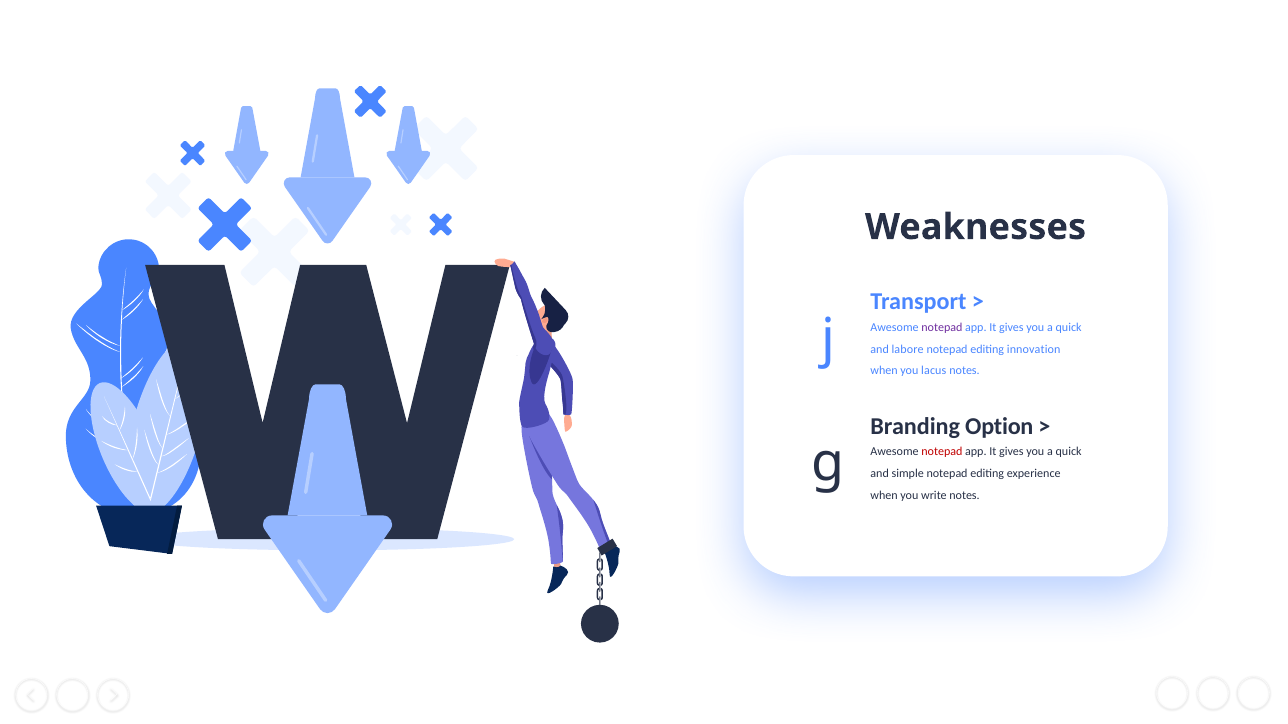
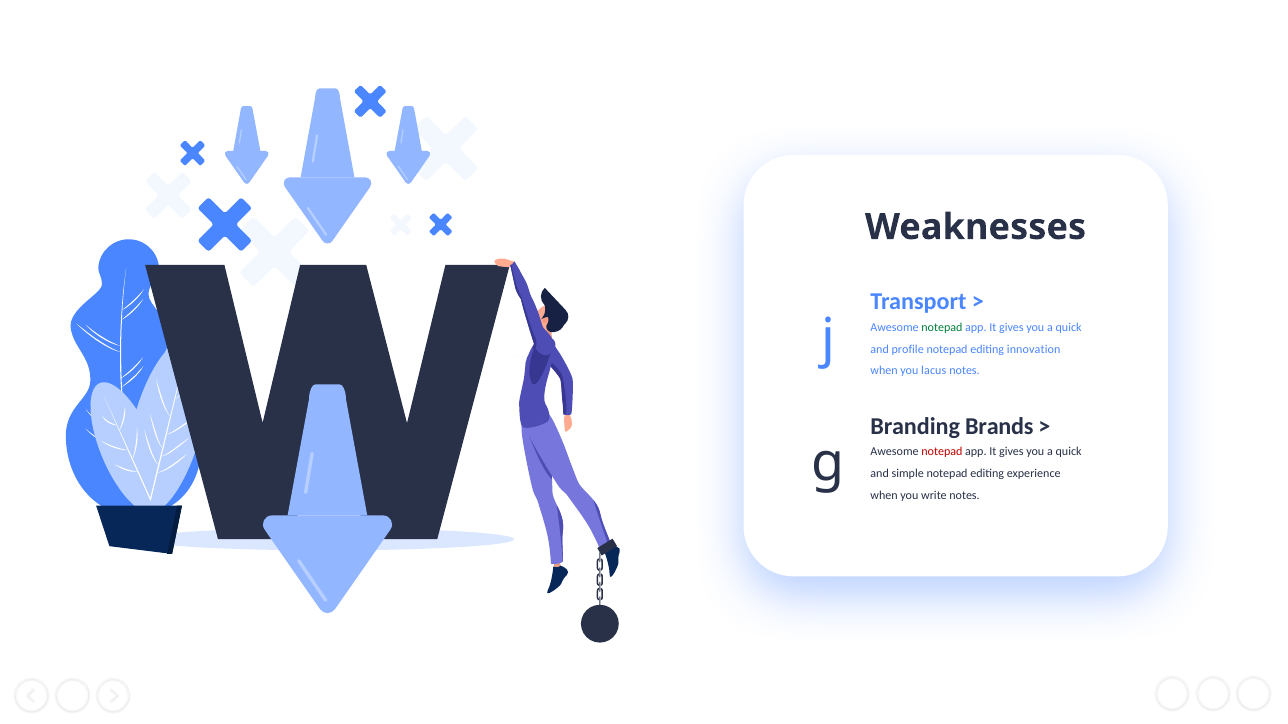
notepad at (942, 328) colour: purple -> green
labore: labore -> profile
Option: Option -> Brands
